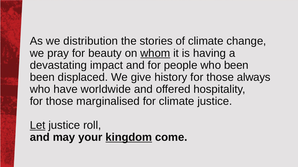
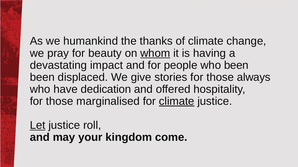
distribution: distribution -> humankind
stories: stories -> thanks
history: history -> stories
worldwide: worldwide -> dedication
climate at (177, 102) underline: none -> present
kingdom underline: present -> none
